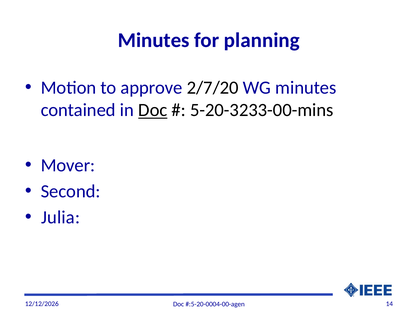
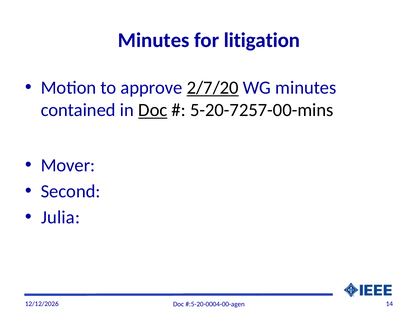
planning: planning -> litigation
2/7/20 underline: none -> present
5-20-3233-00-mins: 5-20-3233-00-mins -> 5-20-7257-00-mins
